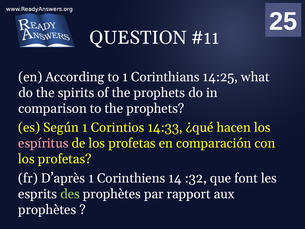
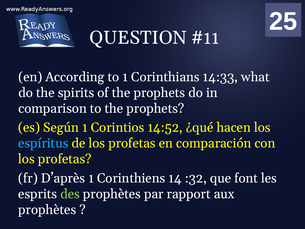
14:25: 14:25 -> 14:33
14:33: 14:33 -> 14:52
espíritus colour: pink -> light blue
